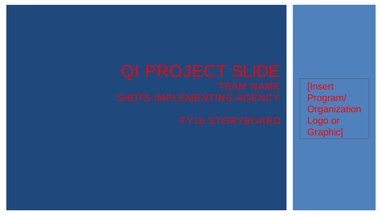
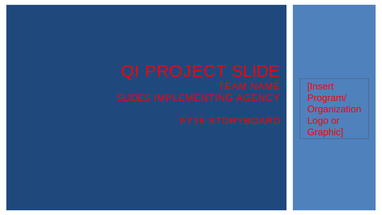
SHOTS: SHOTS -> SLIDES
